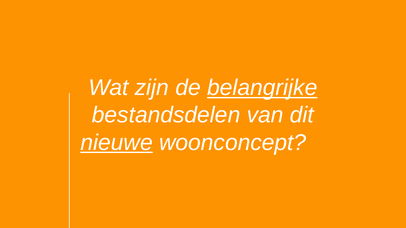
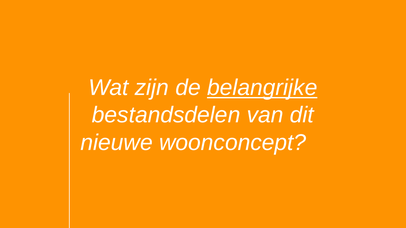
nieuwe underline: present -> none
